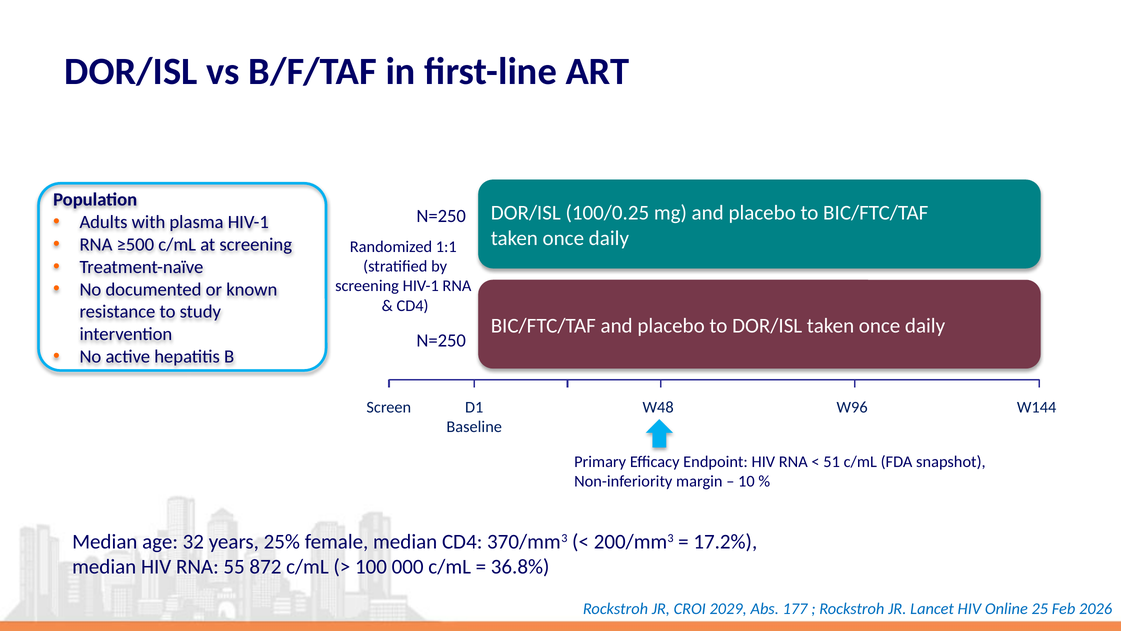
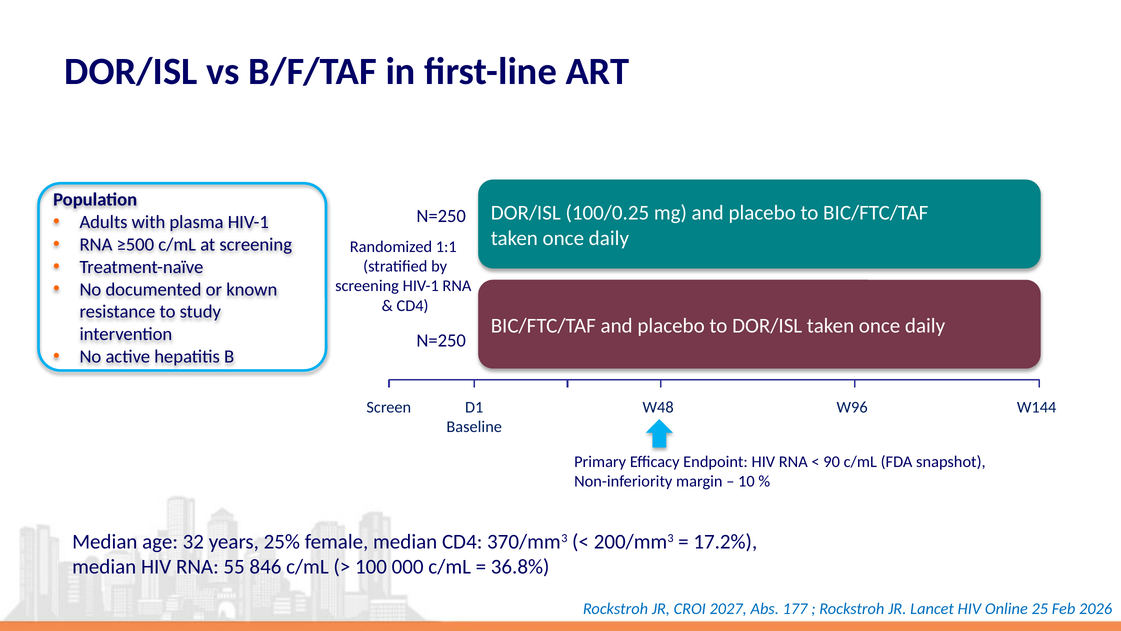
51: 51 -> 90
872: 872 -> 846
2029: 2029 -> 2027
